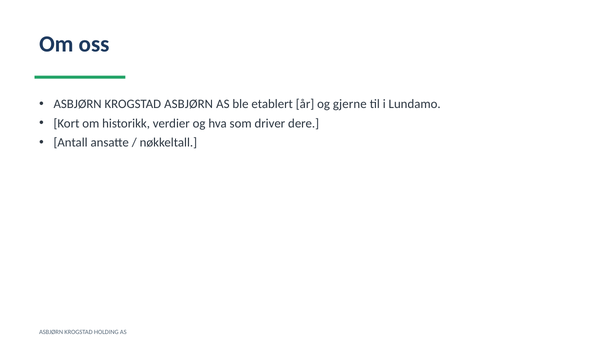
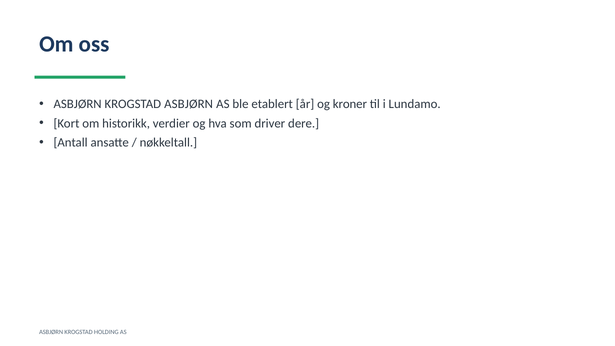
gjerne: gjerne -> kroner
